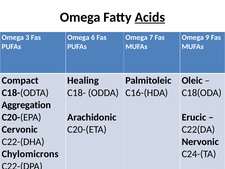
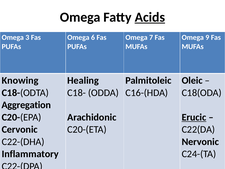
Compact: Compact -> Knowing
Erucic underline: none -> present
Chylomicrons: Chylomicrons -> Inflammatory
